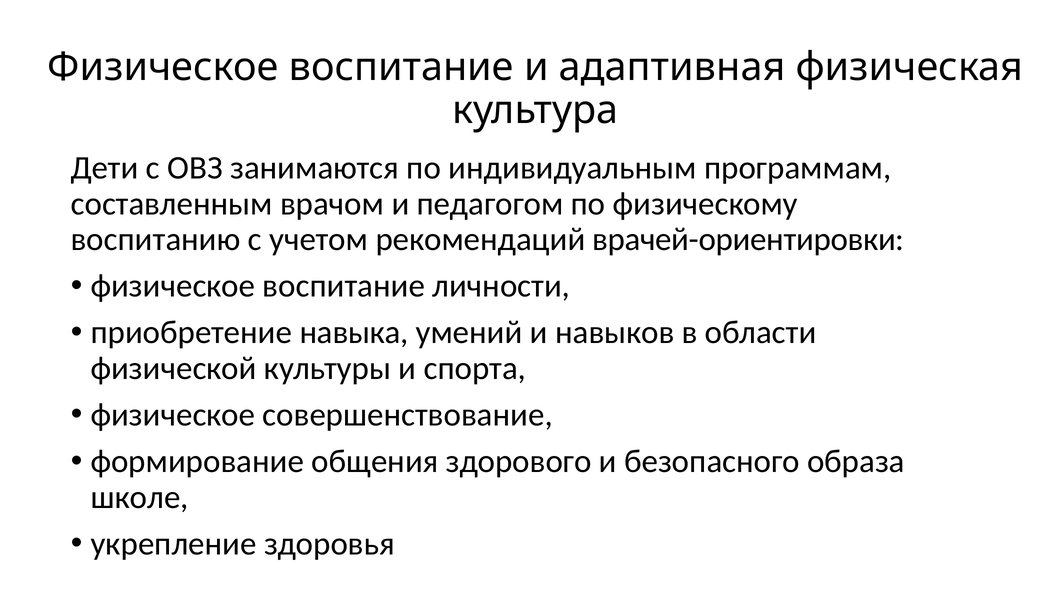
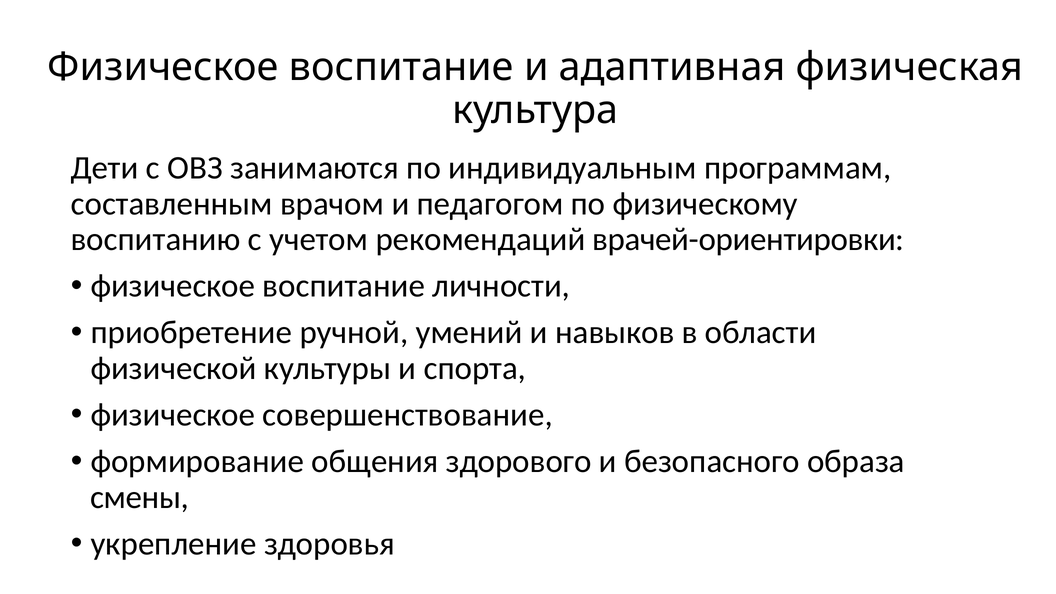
навыка: навыка -> ручной
школе: школе -> смены
